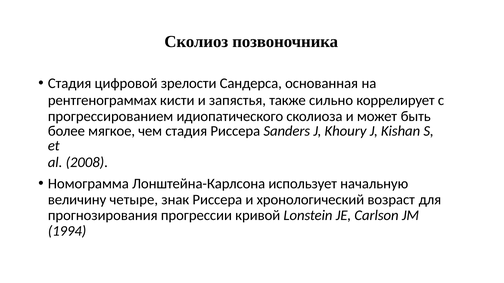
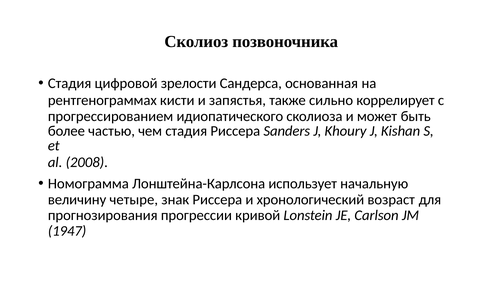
мягкое: мягкое -> частью
1994: 1994 -> 1947
